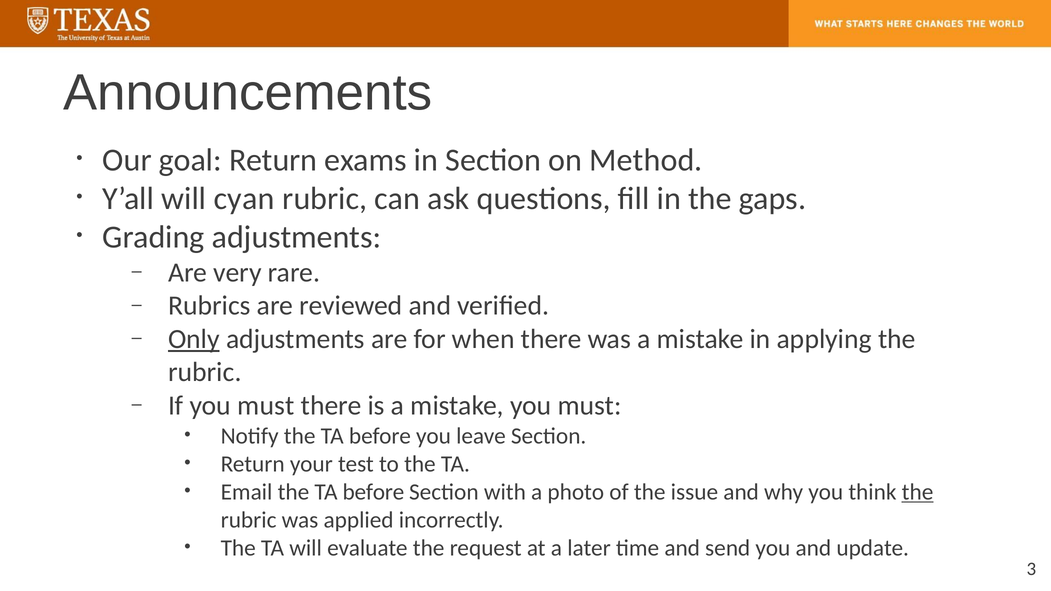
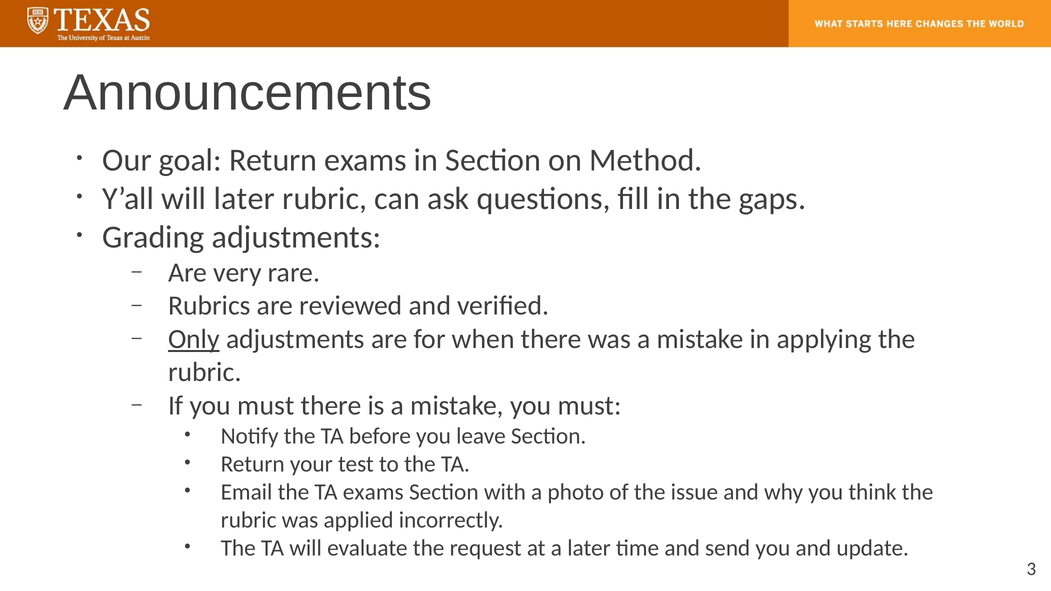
will cyan: cyan -> later
Email the TA before: before -> exams
the at (918, 492) underline: present -> none
